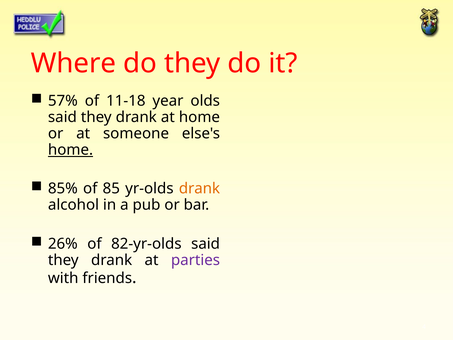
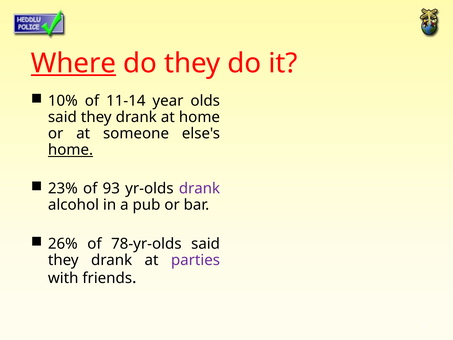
Where underline: none -> present
57%: 57% -> 10%
11-18: 11-18 -> 11-14
85%: 85% -> 23%
85: 85 -> 93
drank at (199, 188) colour: orange -> purple
82-yr-olds: 82-yr-olds -> 78-yr-olds
